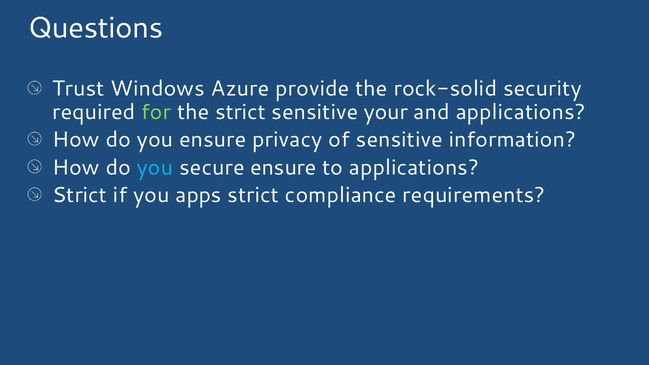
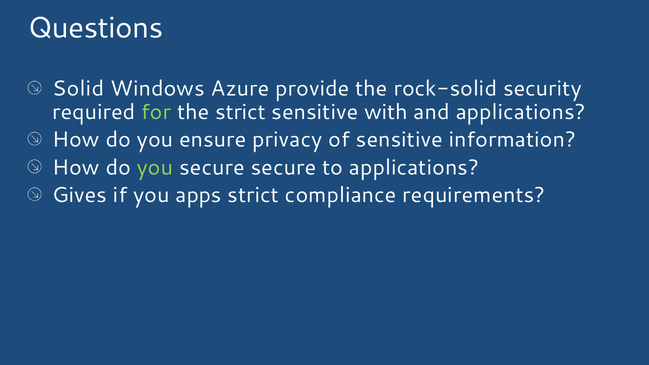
Trust: Trust -> Solid
your: your -> with
you at (155, 167) colour: light blue -> light green
secure ensure: ensure -> secure
Strict at (80, 195): Strict -> Gives
